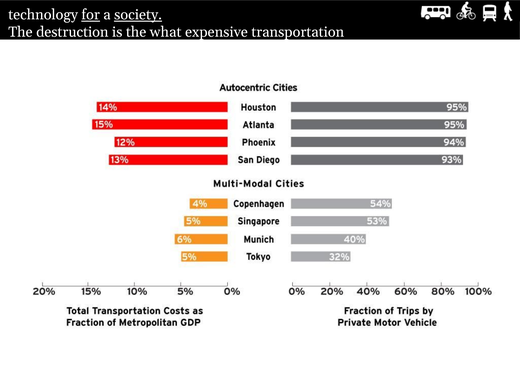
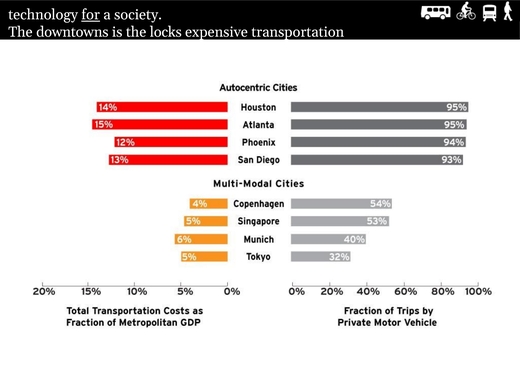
society underline: present -> none
destruction: destruction -> downtowns
what: what -> locks
